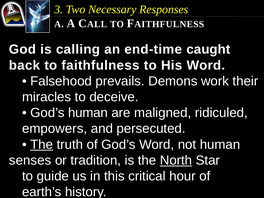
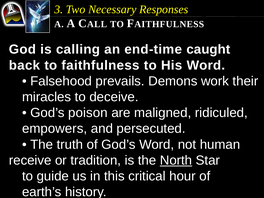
God’s human: human -> poison
The at (42, 144) underline: present -> none
senses: senses -> receive
